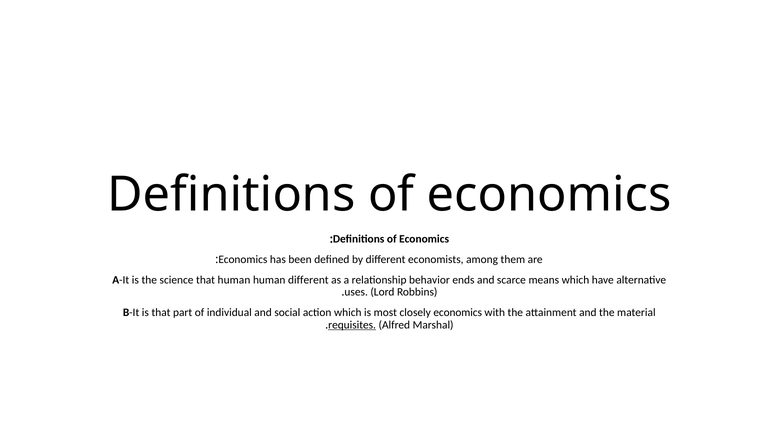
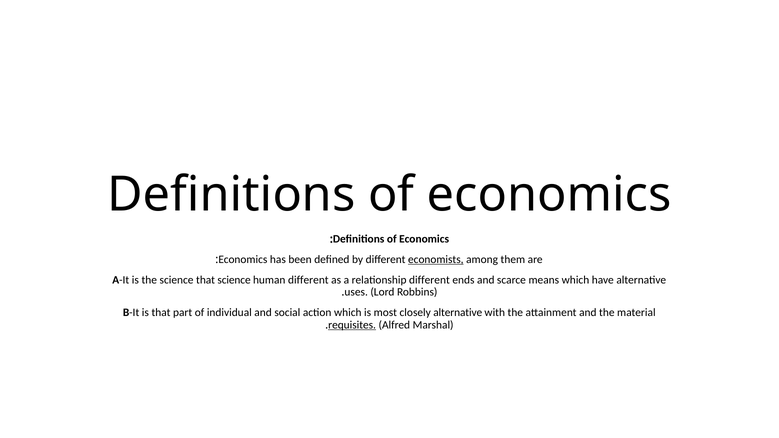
economists underline: none -> present
that human: human -> science
relationship behavior: behavior -> different
closely economics: economics -> alternative
